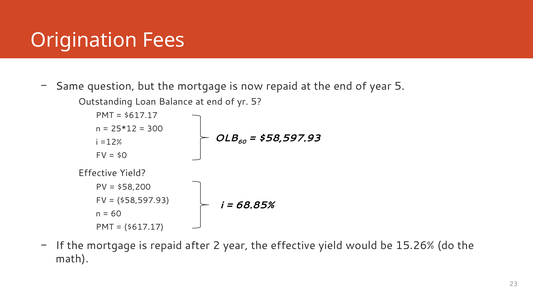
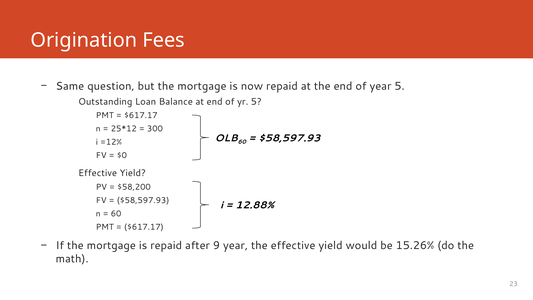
68.85%: 68.85% -> 12.88%
2: 2 -> 9
